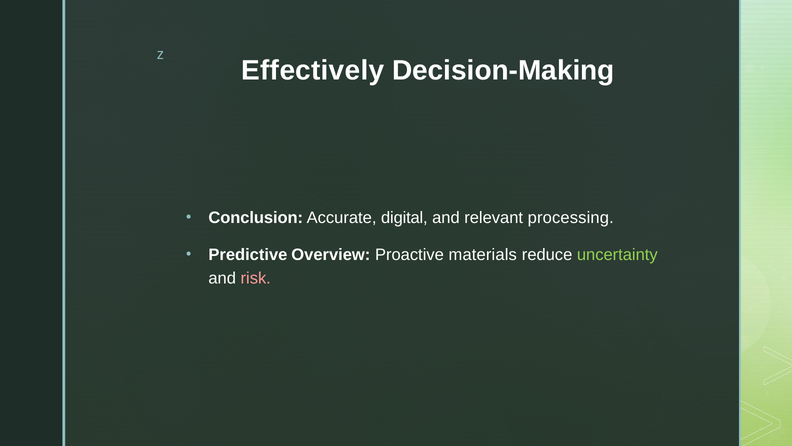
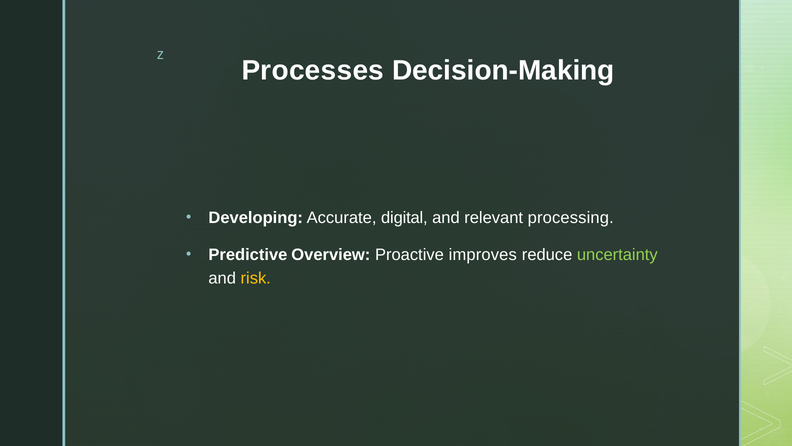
Effectively: Effectively -> Processes
Conclusion: Conclusion -> Developing
materials: materials -> improves
risk colour: pink -> yellow
